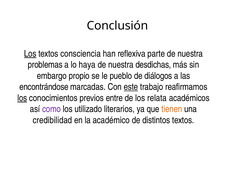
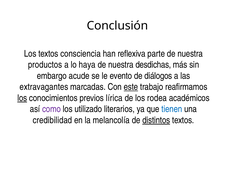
Los at (30, 54) underline: present -> none
problemas: problemas -> productos
propio: propio -> acude
pueblo: pueblo -> evento
encontrándose: encontrándose -> extravagantes
entre: entre -> lírica
relata: relata -> rodea
tienen colour: orange -> blue
académico: académico -> melancolía
distintos underline: none -> present
